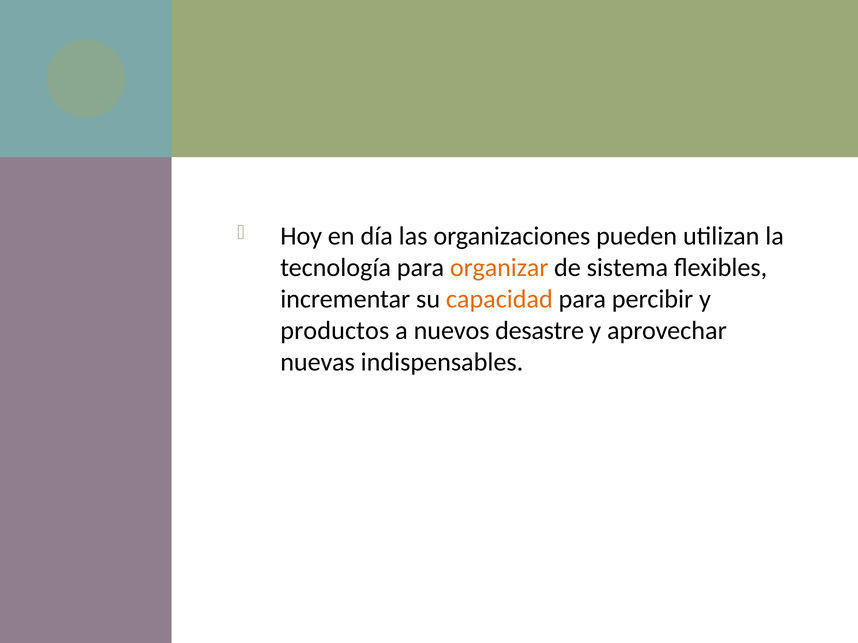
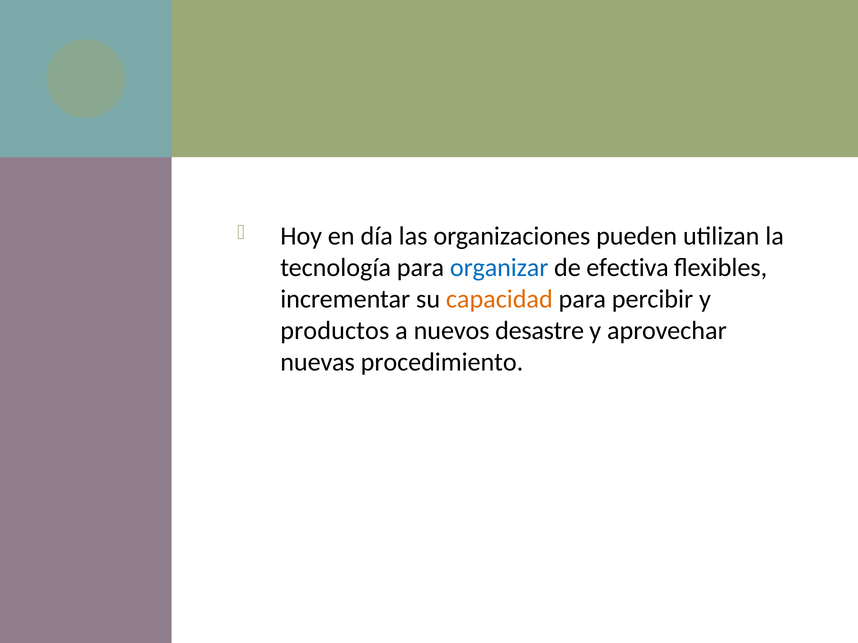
organizar colour: orange -> blue
sistema: sistema -> efectiva
indispensables: indispensables -> procedimiento
